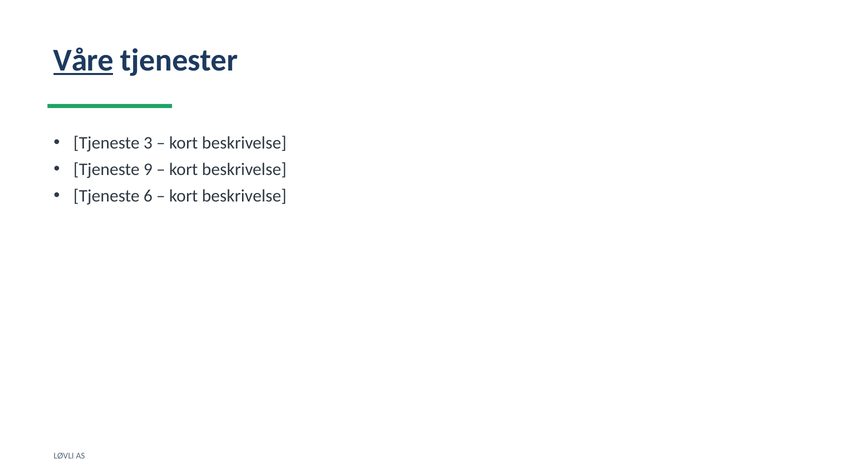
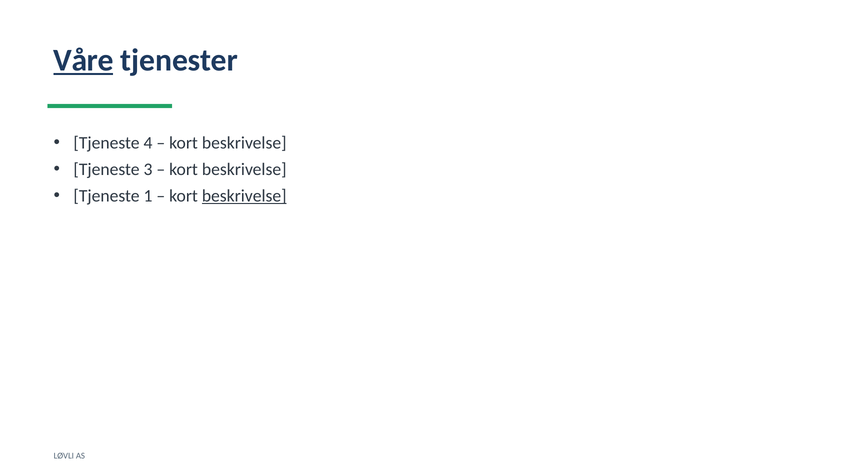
3: 3 -> 4
9: 9 -> 3
6: 6 -> 1
beskrivelse at (244, 196) underline: none -> present
